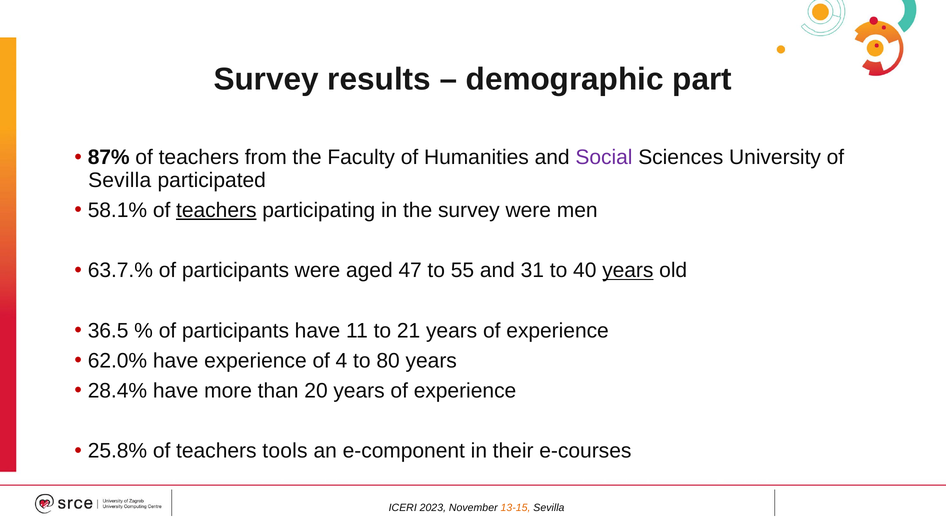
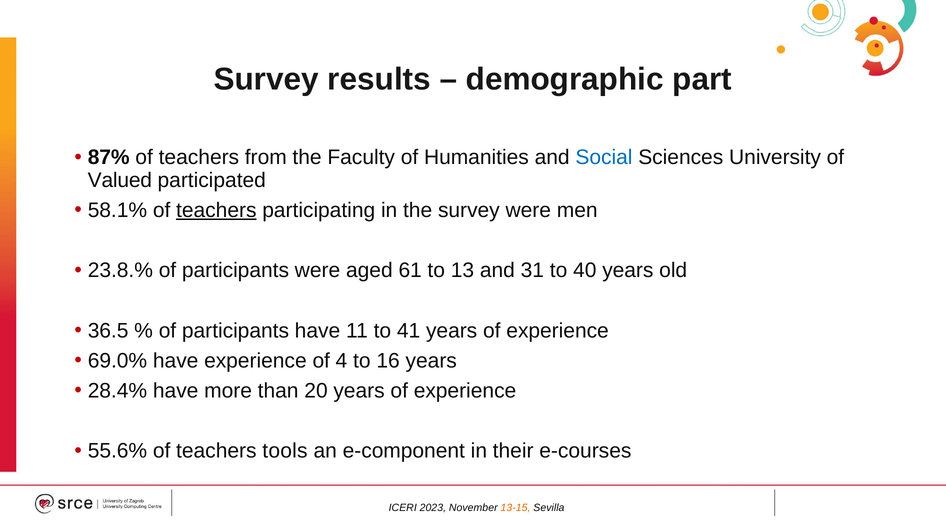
Social colour: purple -> blue
Sevilla at (120, 180): Sevilla -> Valued
63.7.%: 63.7.% -> 23.8.%
47: 47 -> 61
55: 55 -> 13
years at (628, 271) underline: present -> none
21: 21 -> 41
62.0%: 62.0% -> 69.0%
80: 80 -> 16
25.8%: 25.8% -> 55.6%
